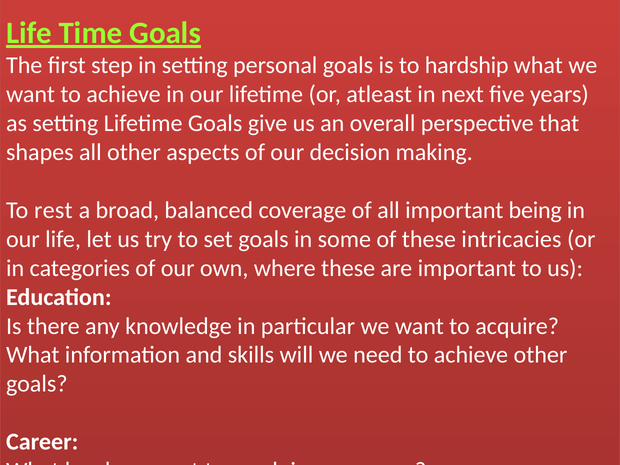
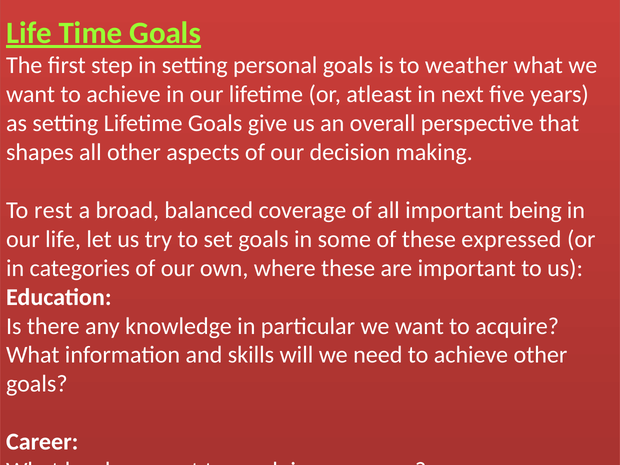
hardship: hardship -> weather
intricacies: intricacies -> expressed
